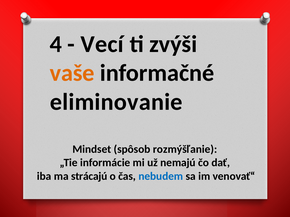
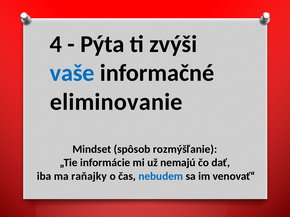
Vecí: Vecí -> Pýta
vaše colour: orange -> blue
strácajú: strácajú -> raňajky
